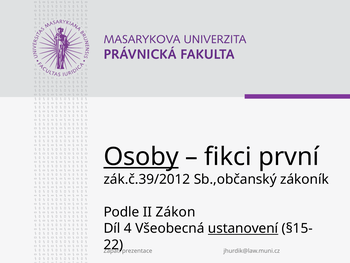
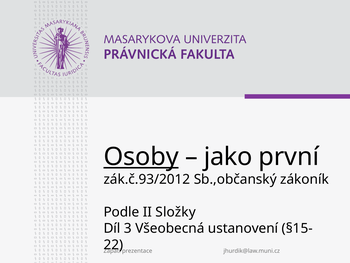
fikci: fikci -> jako
zák.č.39/2012: zák.č.39/2012 -> zák.č.93/2012
Zákon: Zákon -> Složky
4: 4 -> 3
ustanovení underline: present -> none
